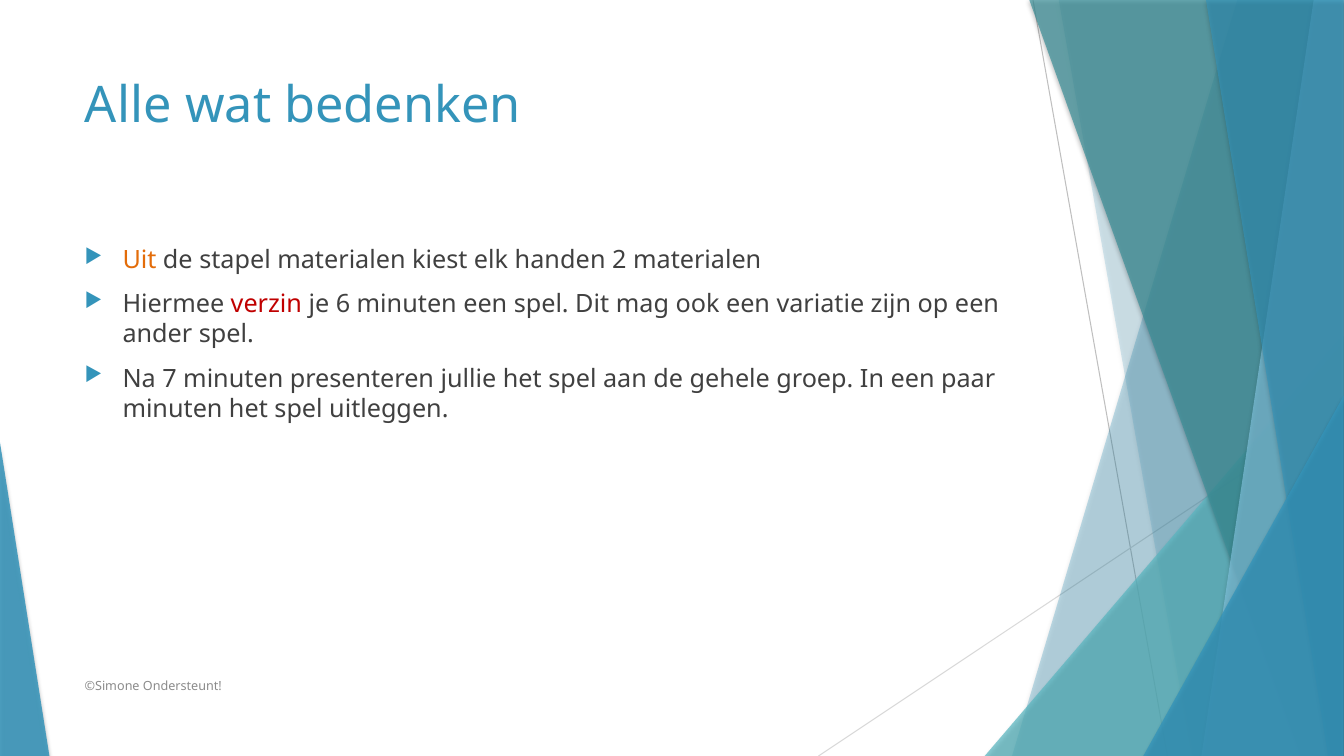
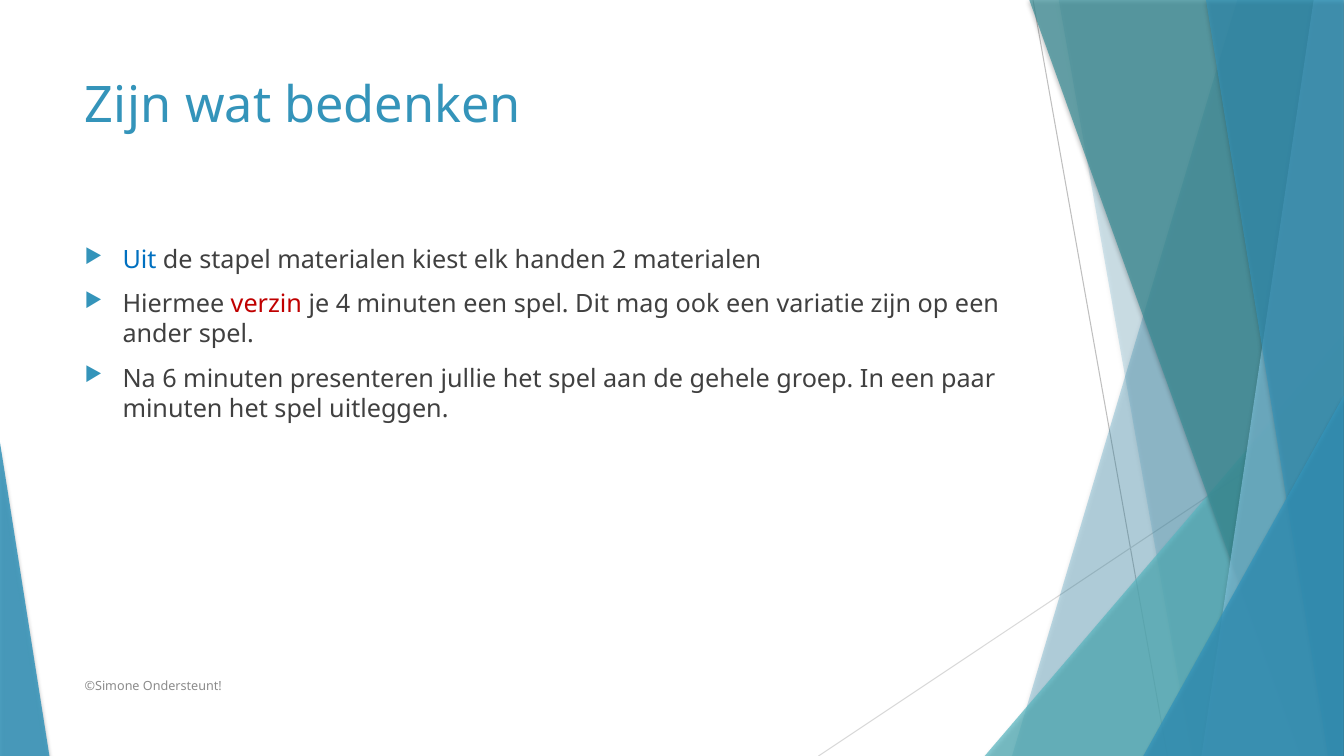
Alle at (128, 106): Alle -> Zijn
Uit colour: orange -> blue
6: 6 -> 4
7: 7 -> 6
